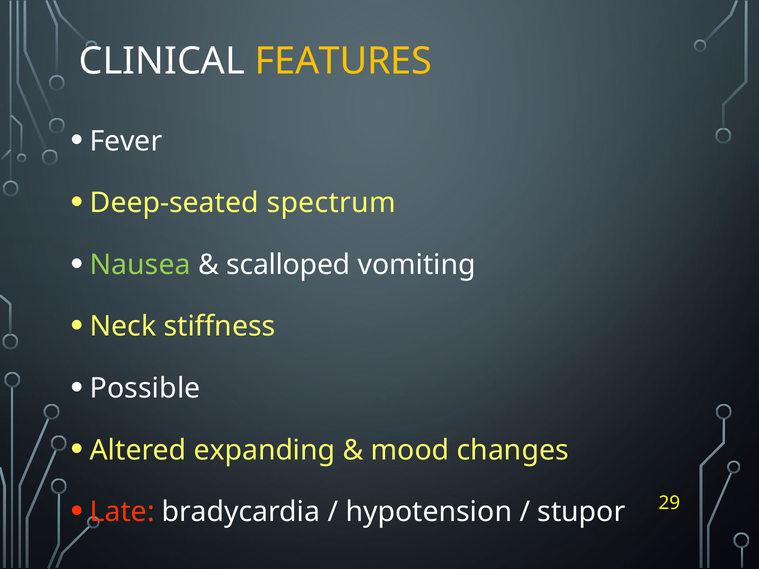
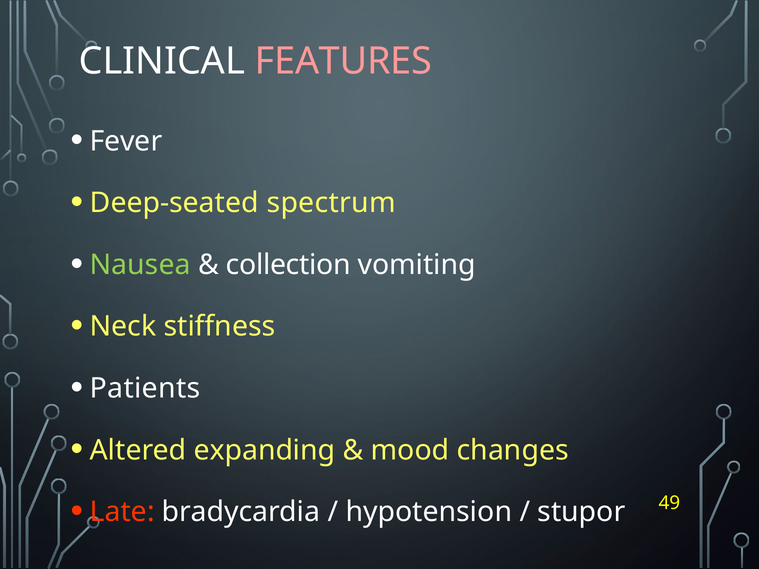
FEATURES colour: yellow -> pink
scalloped: scalloped -> collection
Possible: Possible -> Patients
29: 29 -> 49
